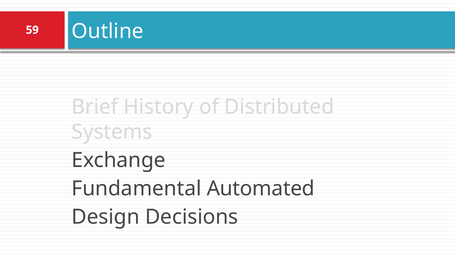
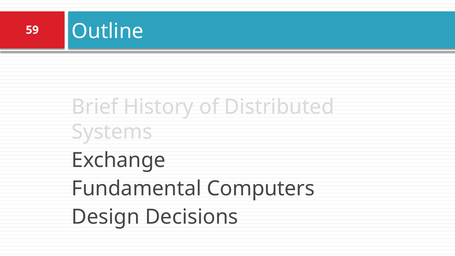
Automated: Automated -> Computers
